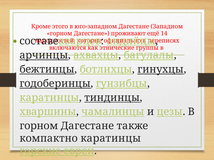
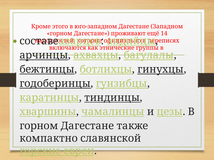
компактно каратинцы: каратинцы -> славянской
